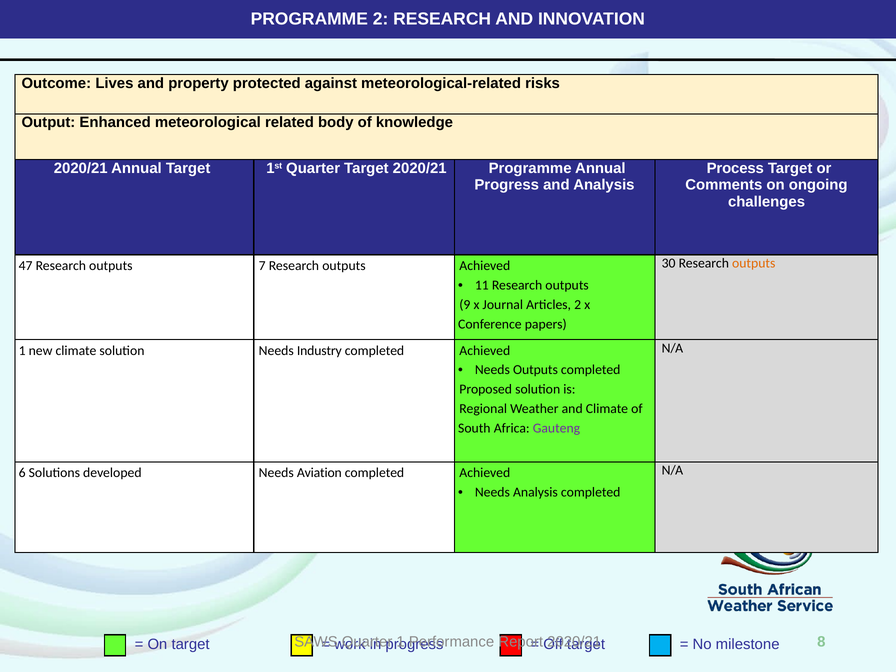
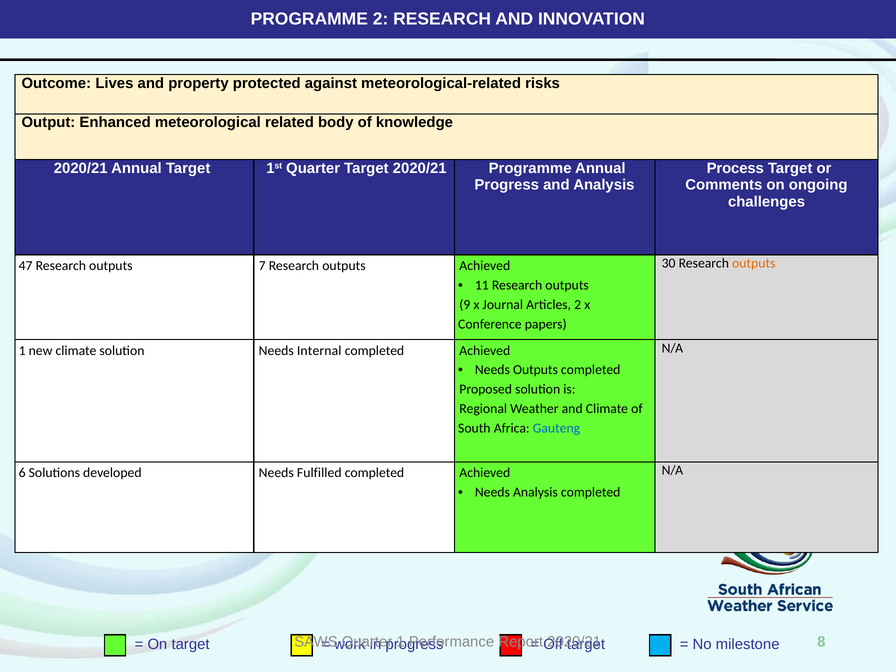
Industry: Industry -> Internal
Gauteng colour: purple -> blue
Aviation: Aviation -> Fulfilled
